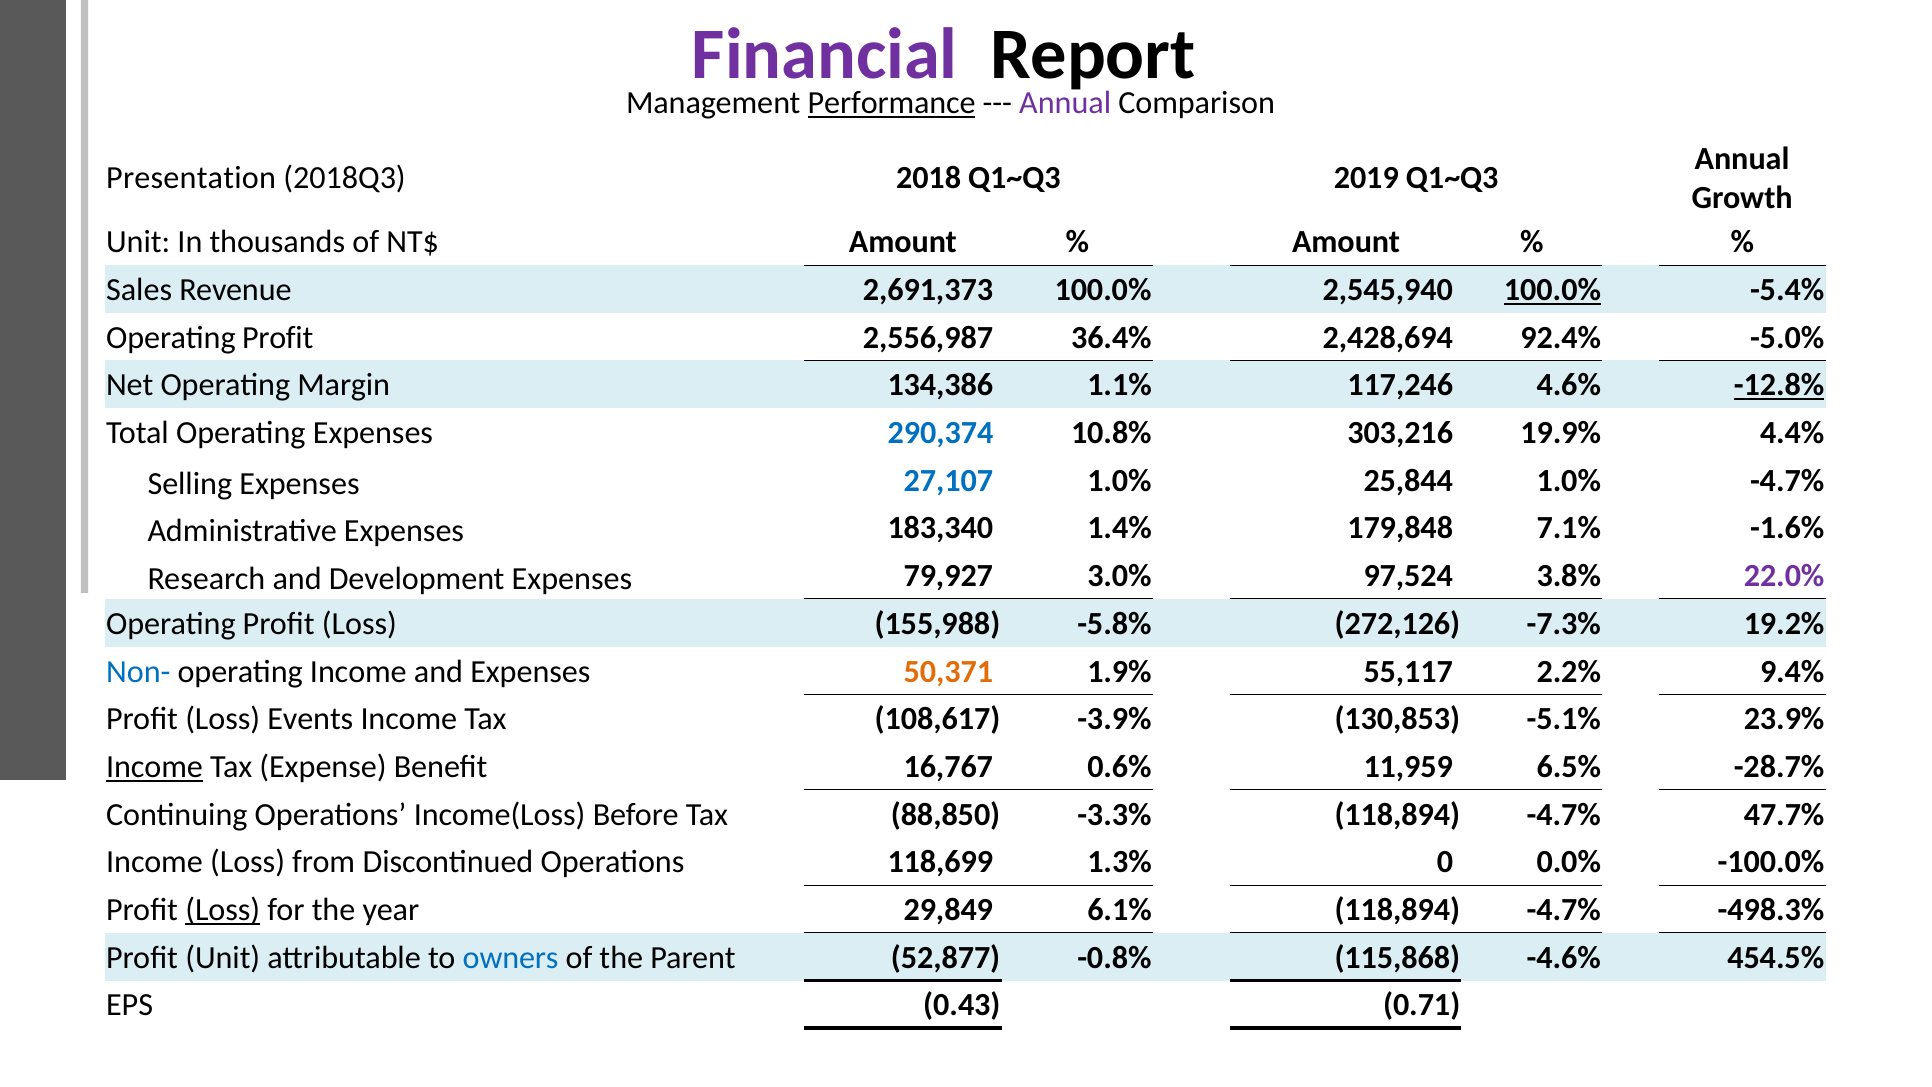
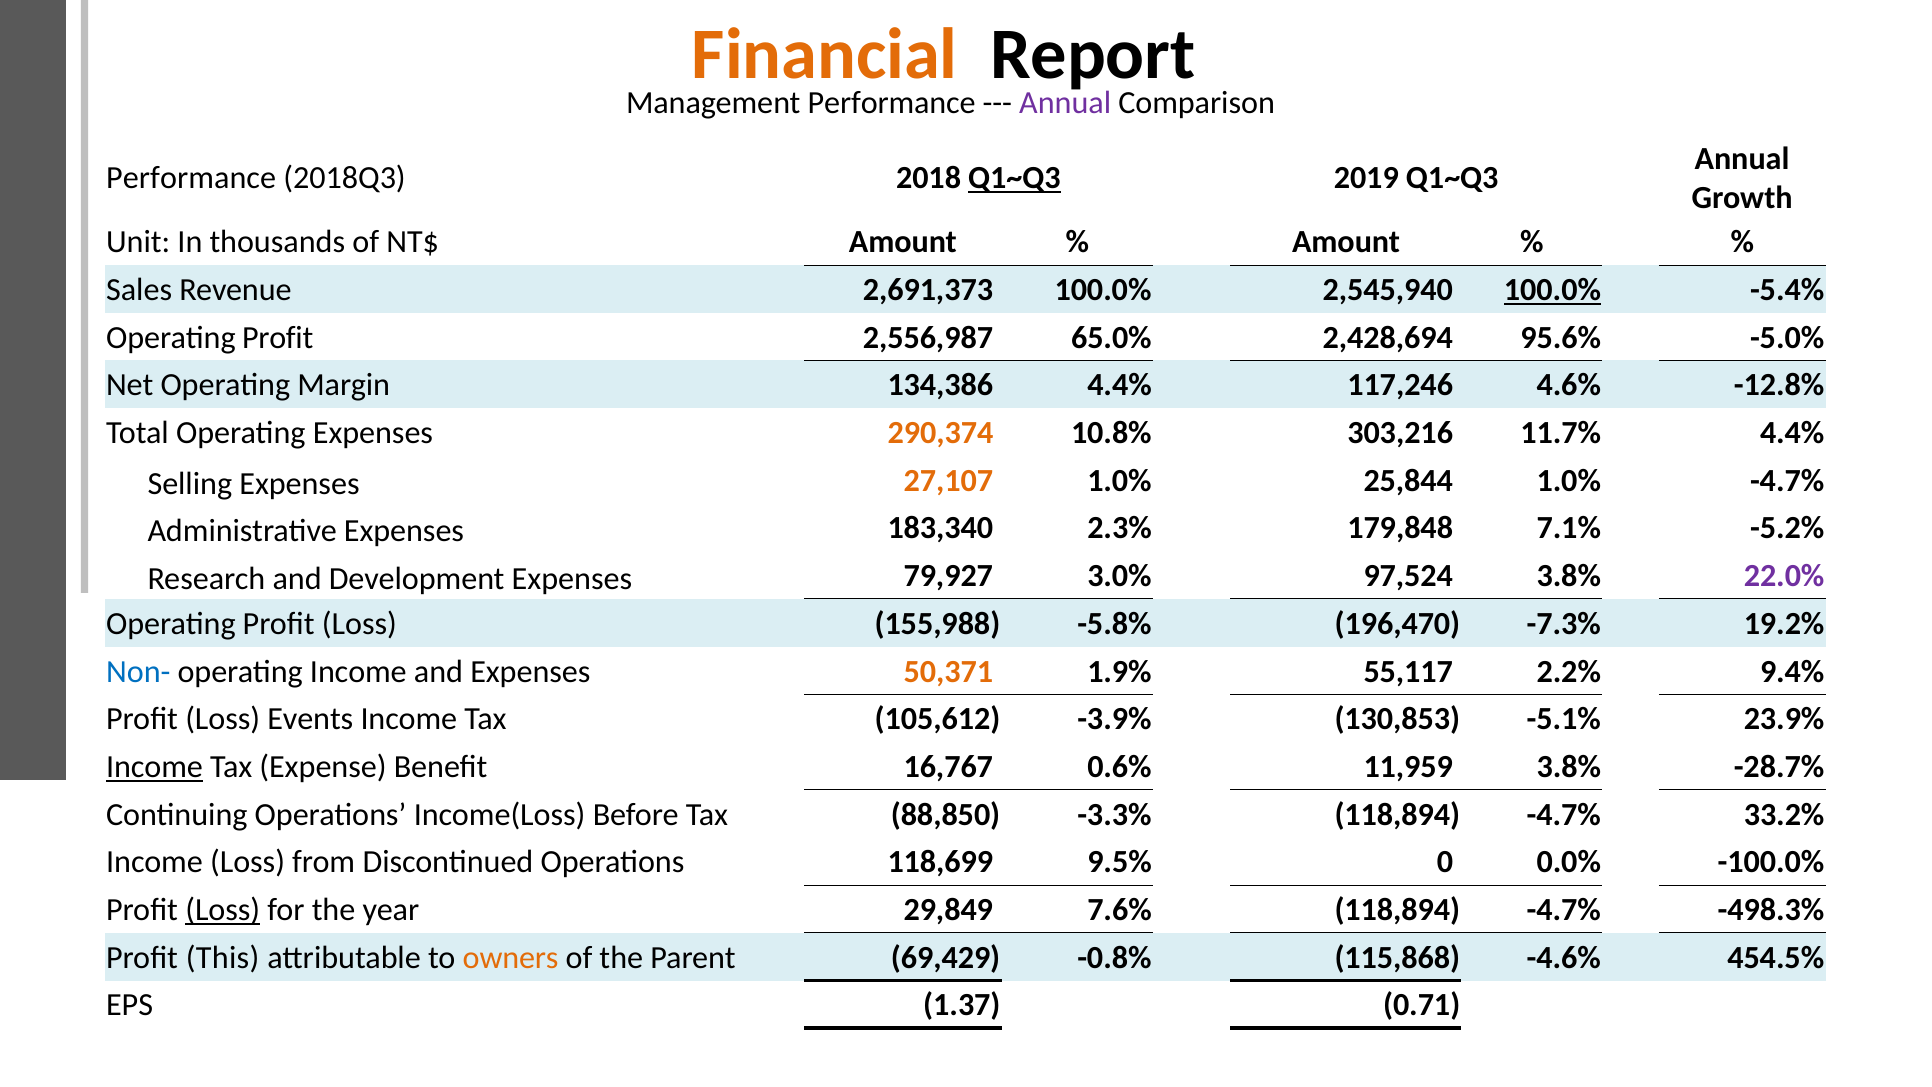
Financial colour: purple -> orange
Performance at (892, 103) underline: present -> none
Presentation at (191, 178): Presentation -> Performance
Q1~Q3 at (1014, 178) underline: none -> present
36.4%: 36.4% -> 65.0%
92.4%: 92.4% -> 95.6%
134,386 1.1%: 1.1% -> 4.4%
-12.8% underline: present -> none
290,374 colour: blue -> orange
19.9%: 19.9% -> 11.7%
27,107 colour: blue -> orange
1.4%: 1.4% -> 2.3%
-1.6%: -1.6% -> -5.2%
272,126: 272,126 -> 196,470
108,617: 108,617 -> 105,612
11,959 6.5%: 6.5% -> 3.8%
47.7%: 47.7% -> 33.2%
1.3%: 1.3% -> 9.5%
6.1%: 6.1% -> 7.6%
Profit Unit: Unit -> This
owners colour: blue -> orange
52,877: 52,877 -> 69,429
0.43: 0.43 -> 1.37
